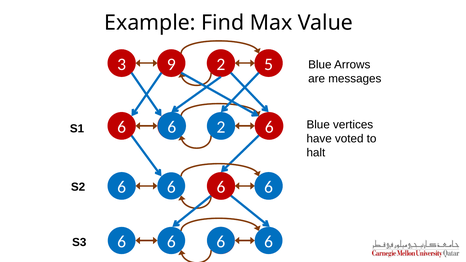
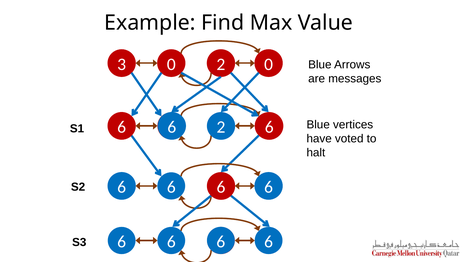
3 9: 9 -> 0
5 at (269, 64): 5 -> 0
